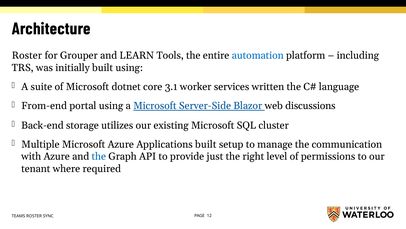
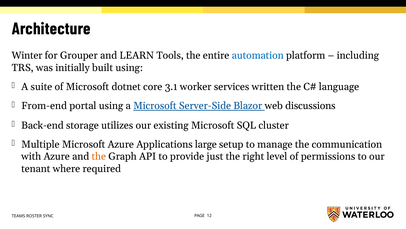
Roster at (27, 55): Roster -> Winter
Applications built: built -> large
the at (99, 156) colour: blue -> orange
